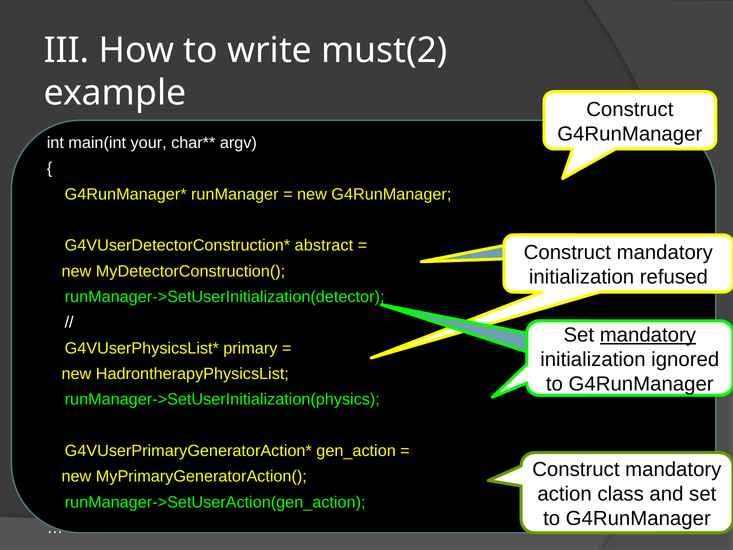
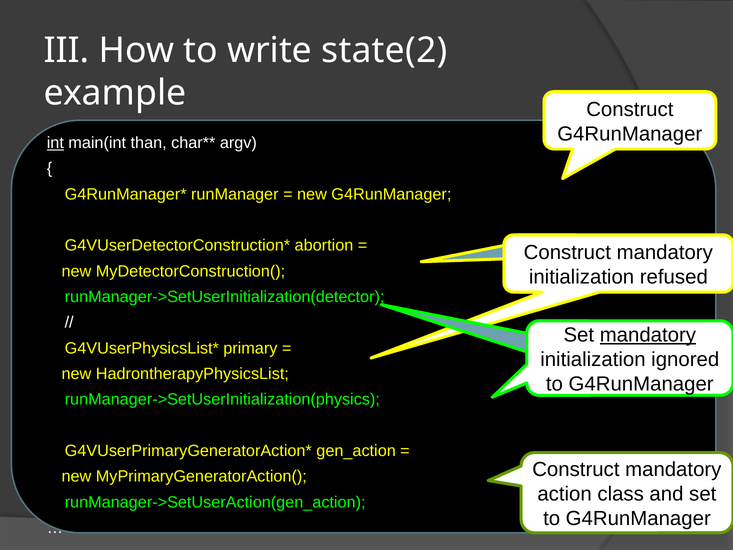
must(2: must(2 -> state(2
int underline: none -> present
your: your -> than
abstract: abstract -> abortion
